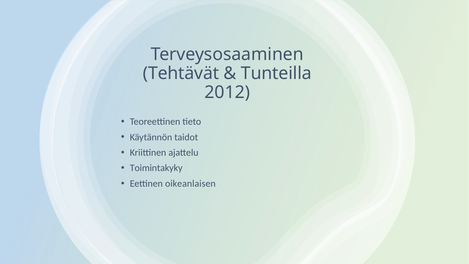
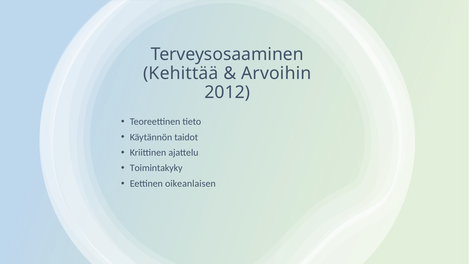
Tehtävät: Tehtävät -> Kehittää
Tunteilla: Tunteilla -> Arvoihin
